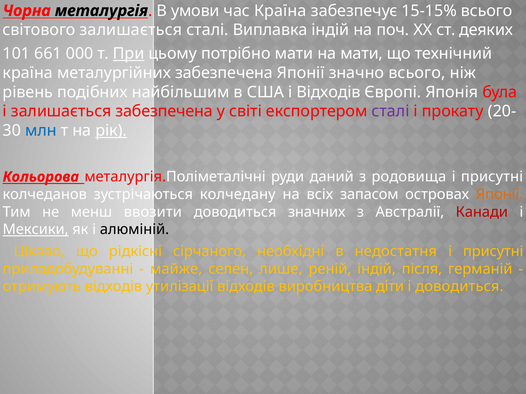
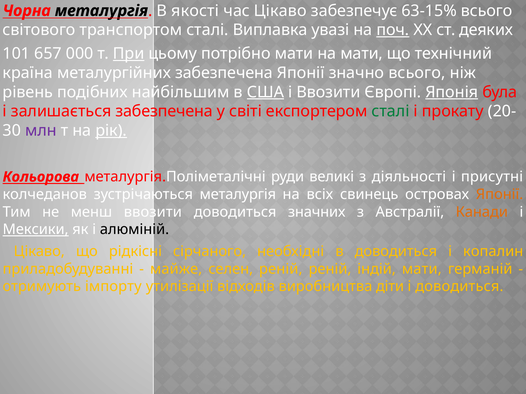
умови: умови -> якості
час Країна: Країна -> Цікаво
15-15%: 15-15% -> 63-15%
світового залишається: залишається -> транспортом
Виплавка індій: індій -> увазі
поч underline: none -> present
661: 661 -> 657
США underline: none -> present
і Відходів: Відходів -> Ввозити
Японія underline: none -> present
сталі at (391, 111) colour: purple -> green
млн colour: blue -> purple
даний: даний -> великі
родовища: родовища -> діяльності
зустрічаються колчедану: колчедану -> металургія
запасом: запасом -> свинець
Канади colour: red -> orange
в недостатня: недостатня -> доводиться
присутні at (493, 252): присутні -> копалин
селен лише: лише -> реній
індій після: після -> мати
отримують відходів: відходів -> імпорту
